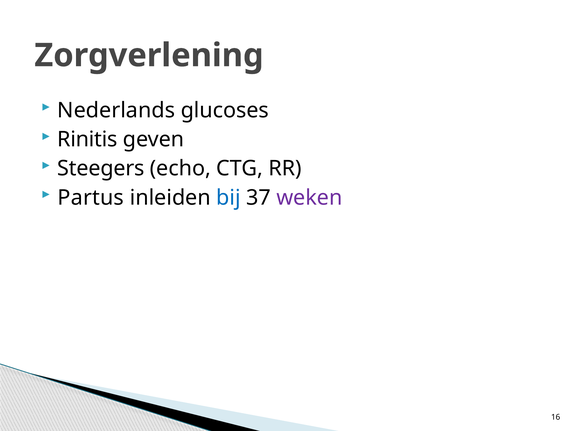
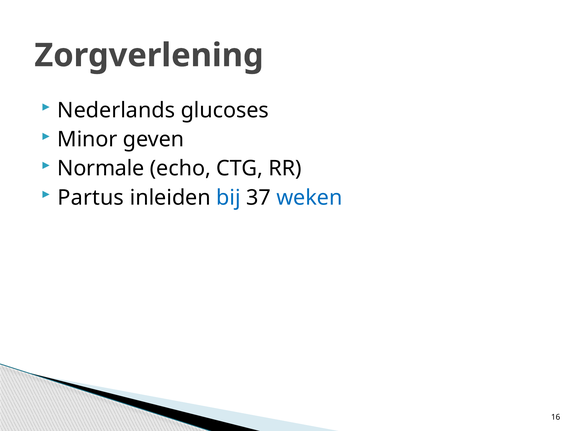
Rinitis: Rinitis -> Minor
Steegers: Steegers -> Normale
weken colour: purple -> blue
